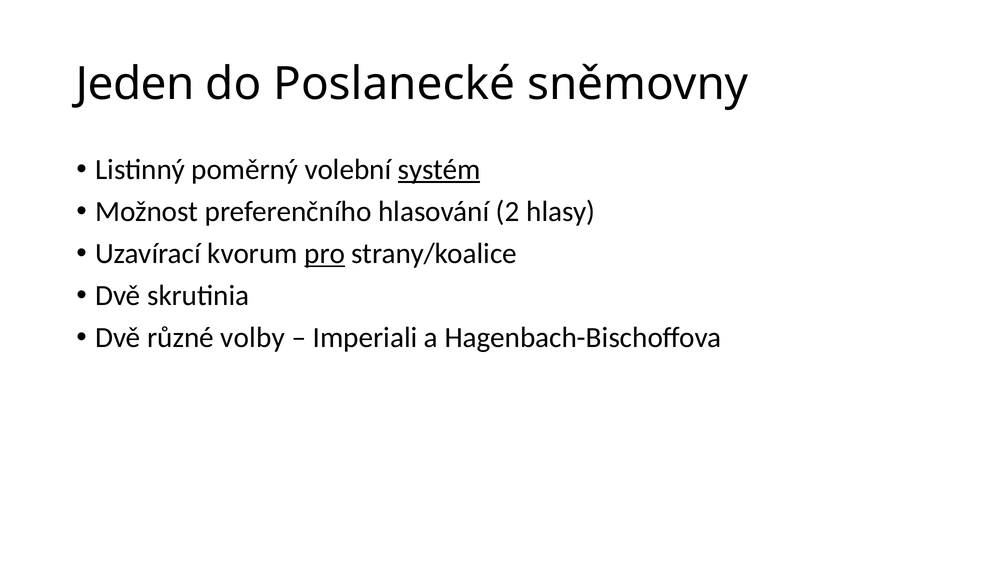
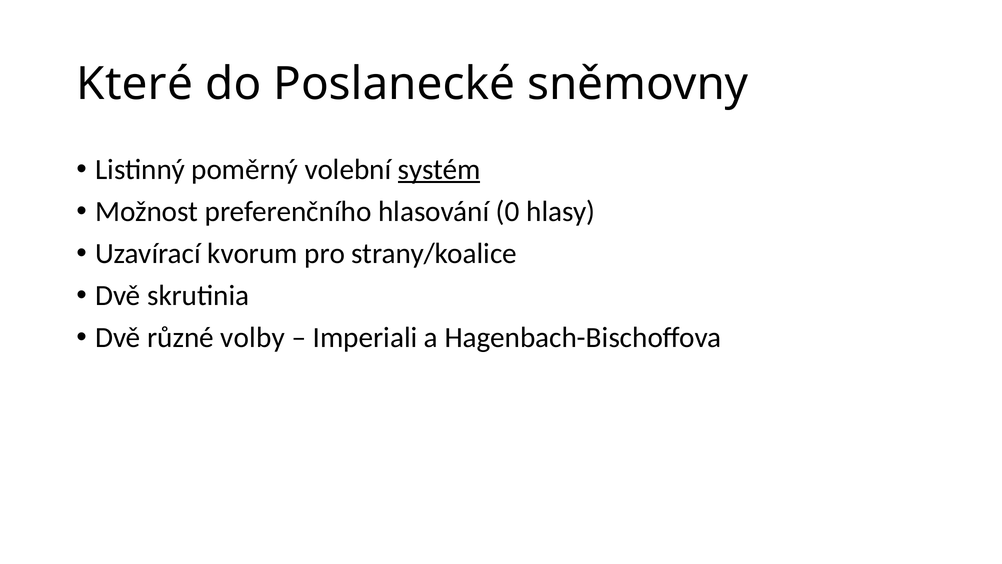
Jeden: Jeden -> Které
2: 2 -> 0
pro underline: present -> none
